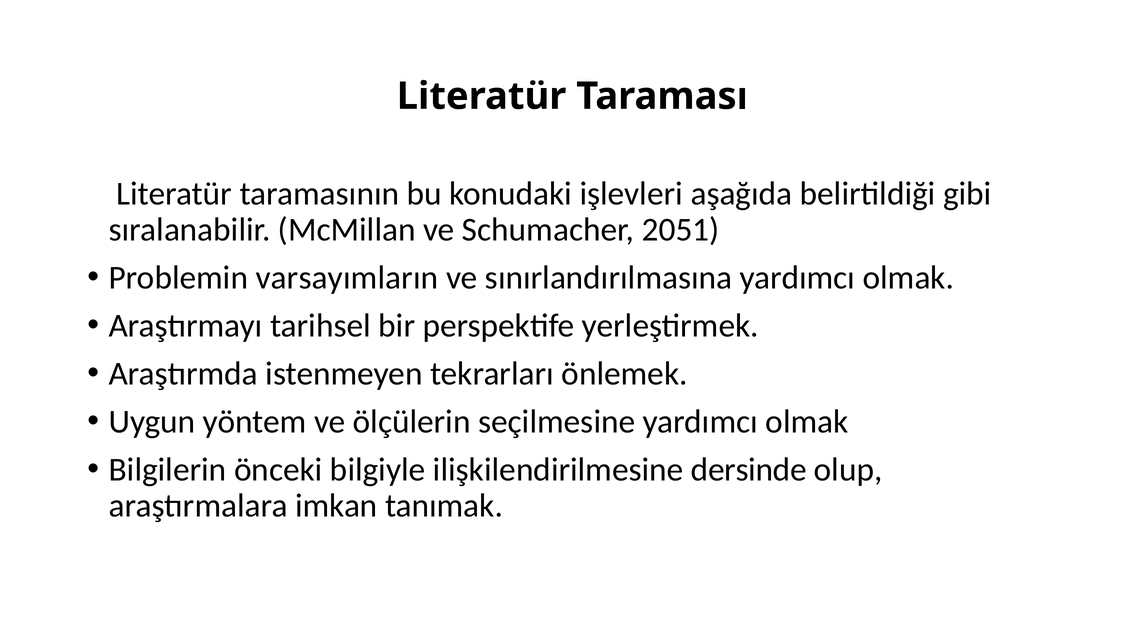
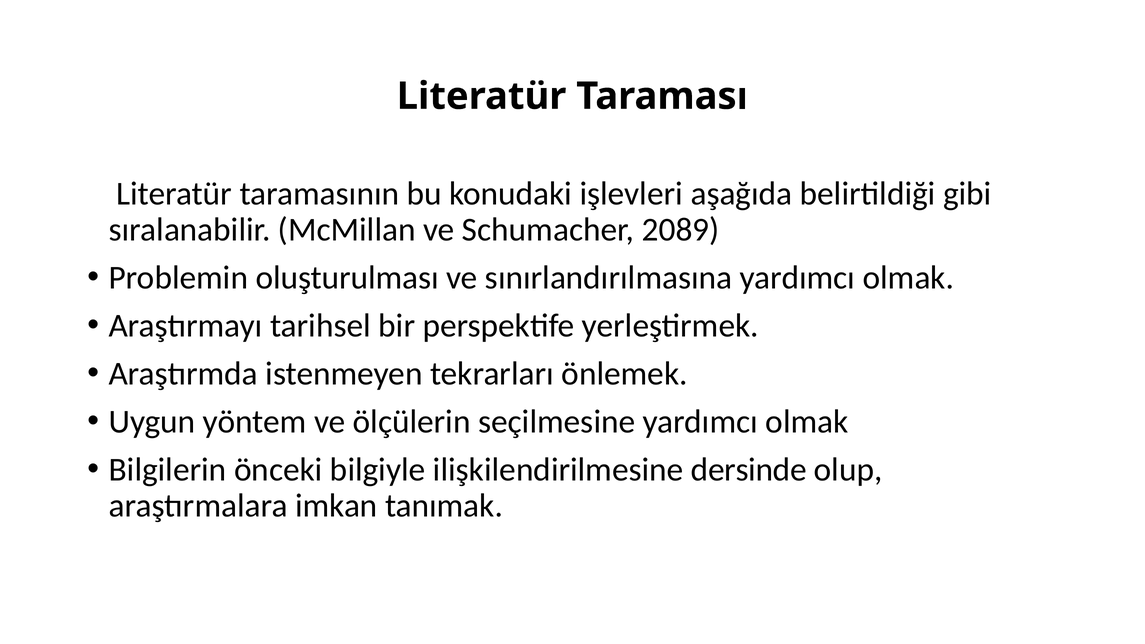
2051: 2051 -> 2089
varsayımların: varsayımların -> oluşturulması
